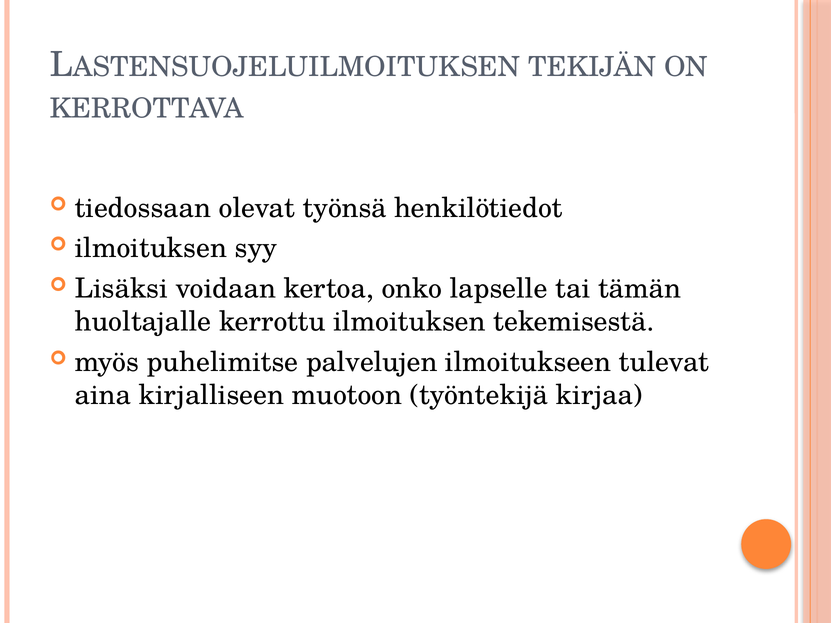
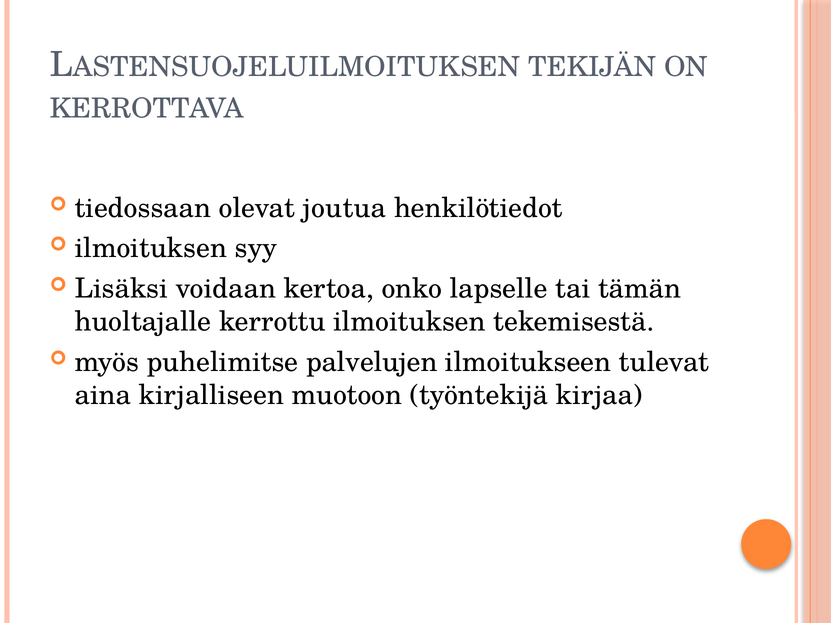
työnsä: työnsä -> joutua
